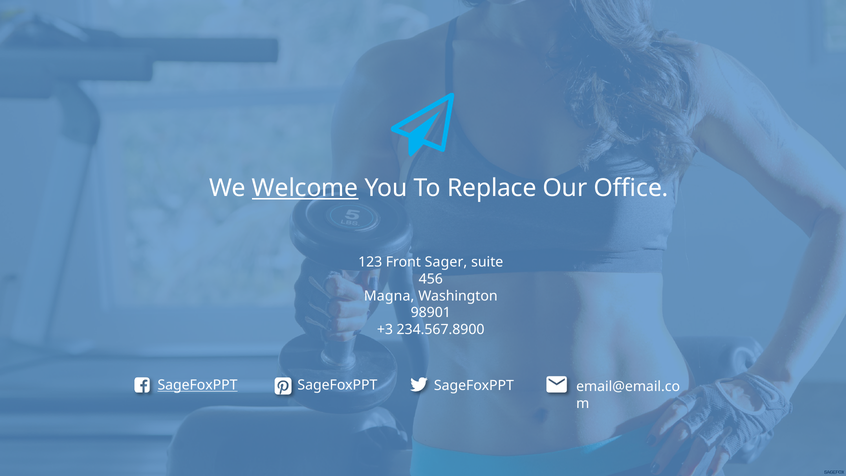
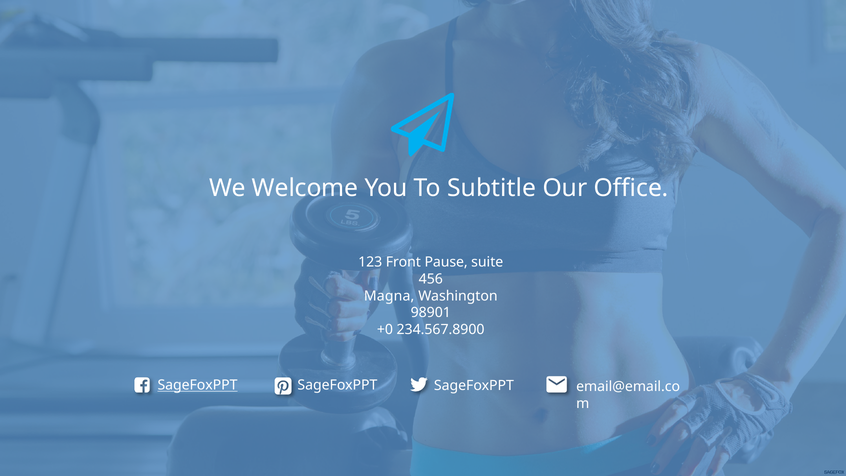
Welcome underline: present -> none
Replace: Replace -> Subtitle
Sager: Sager -> Pause
+3: +3 -> +0
